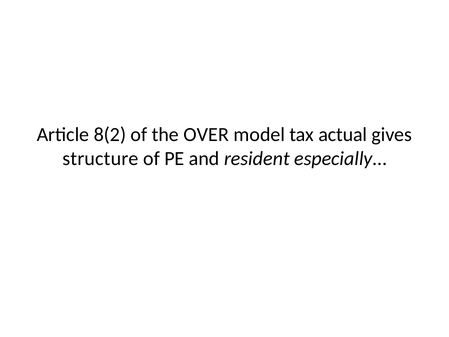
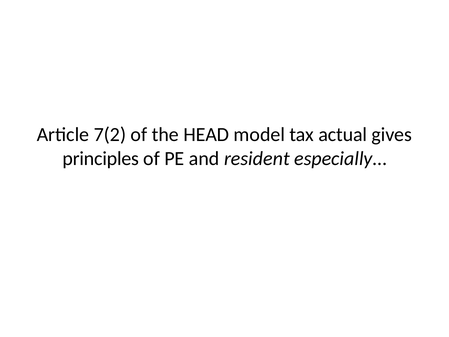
8(2: 8(2 -> 7(2
OVER: OVER -> HEAD
structure: structure -> principles
